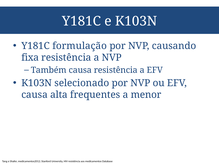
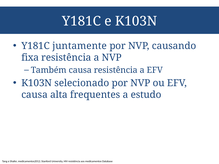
formulação: formulação -> juntamente
menor: menor -> estudo
